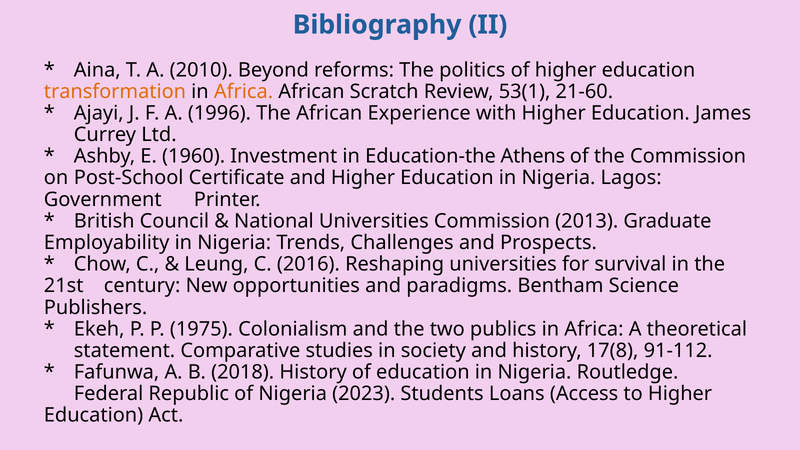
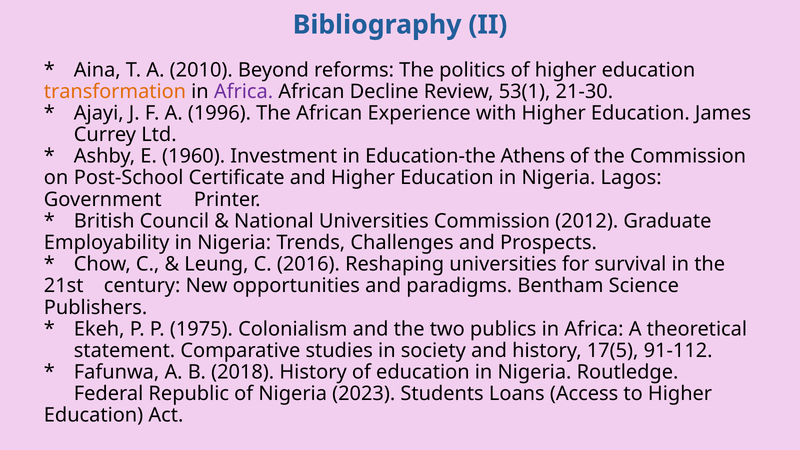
Africa at (244, 91) colour: orange -> purple
Scratch: Scratch -> Decline
21-60: 21-60 -> 21-30
2013: 2013 -> 2012
17(8: 17(8 -> 17(5
